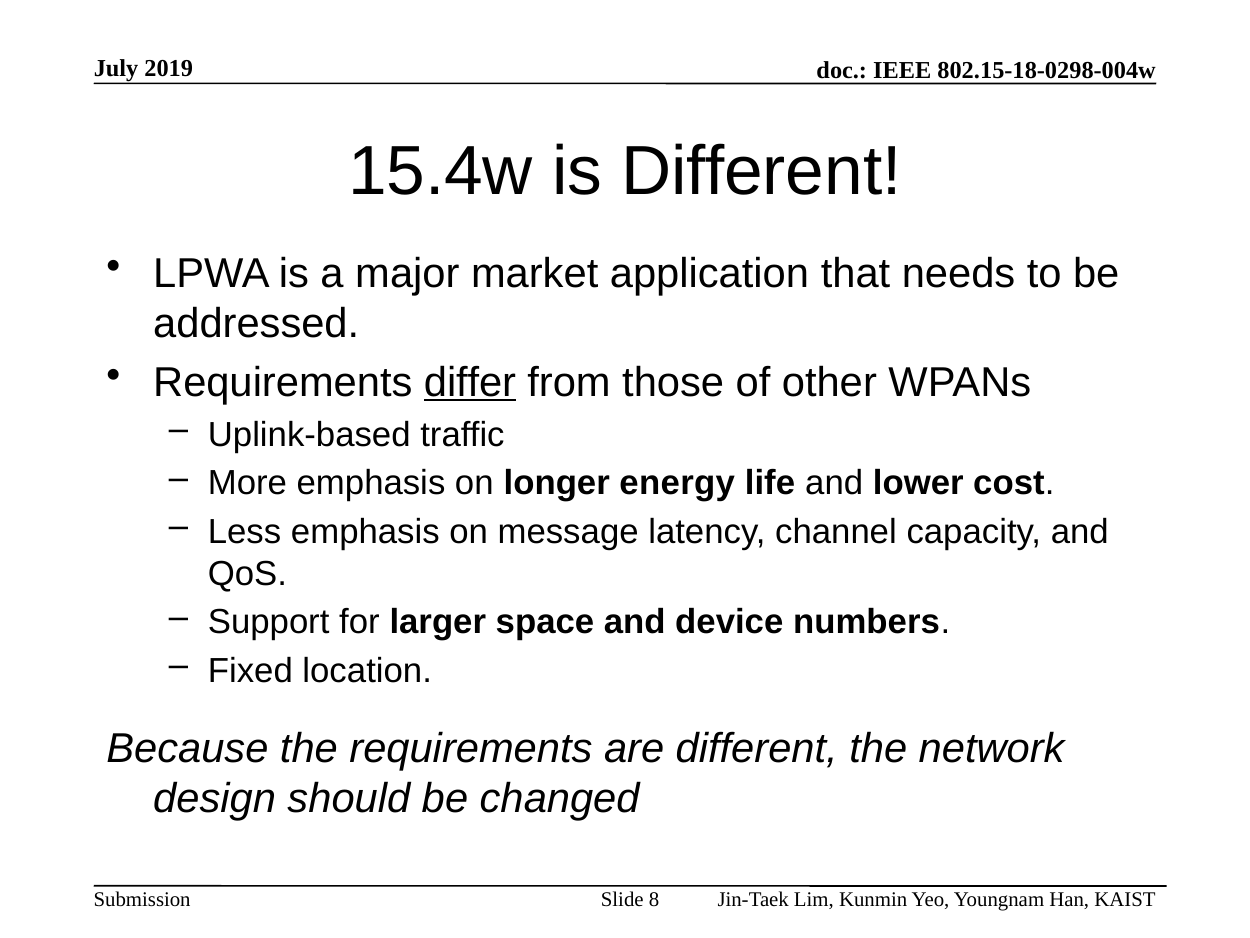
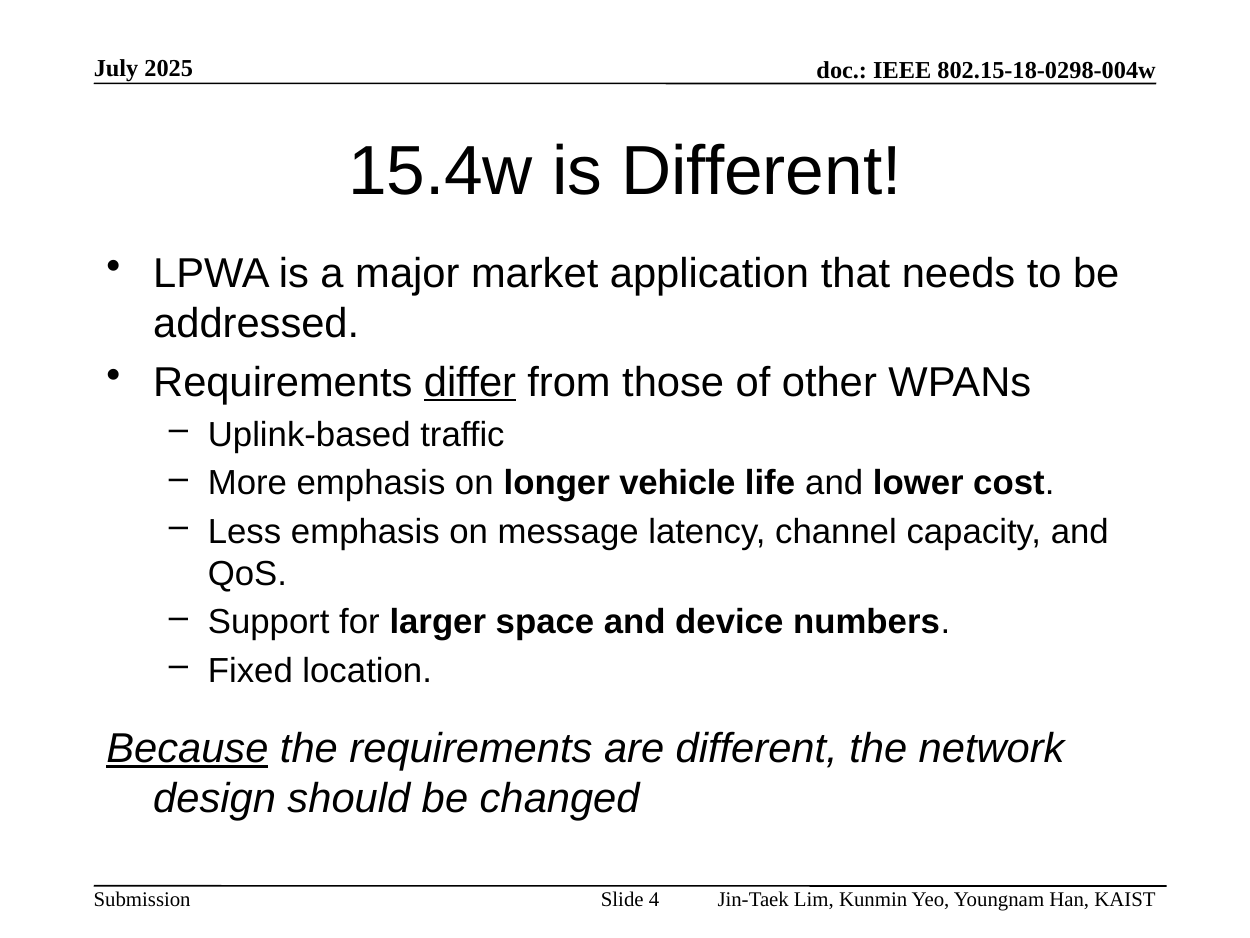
2019: 2019 -> 2025
energy: energy -> vehicle
Because underline: none -> present
8: 8 -> 4
